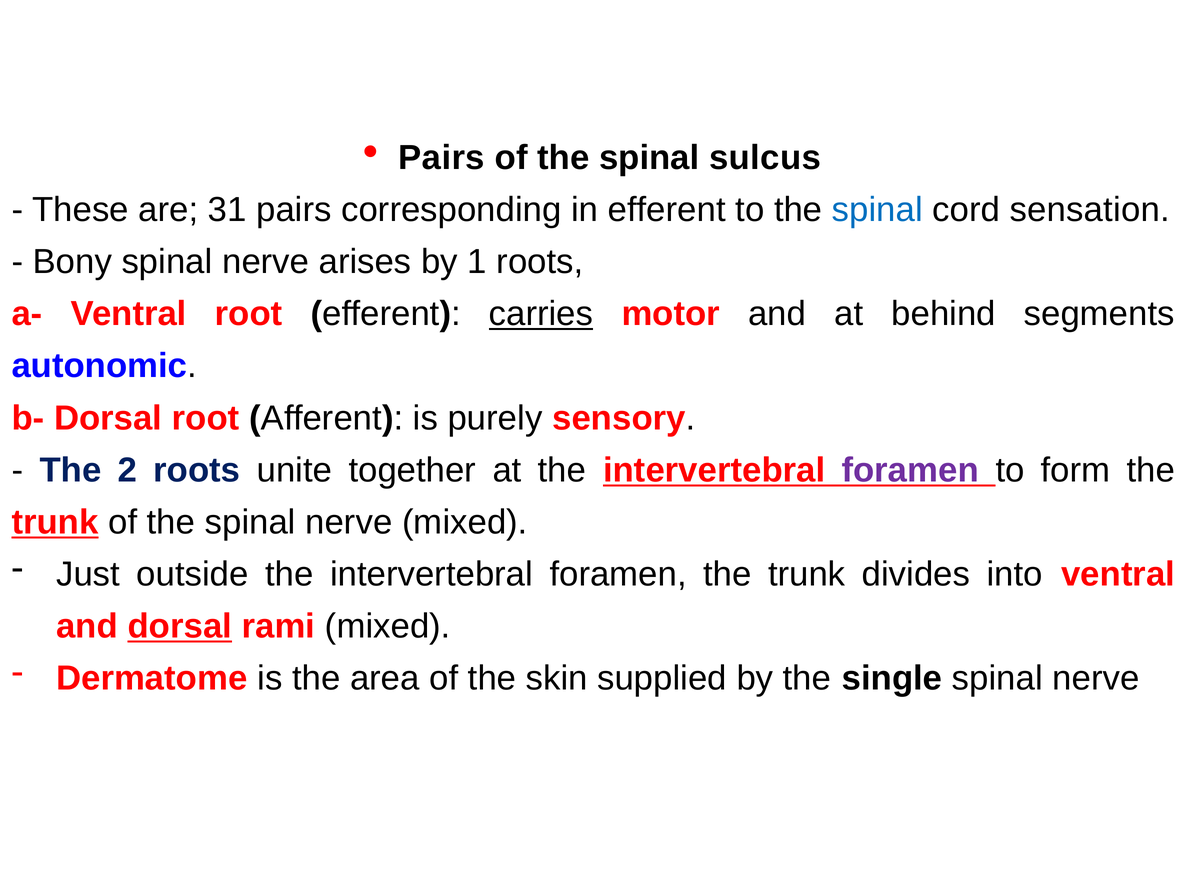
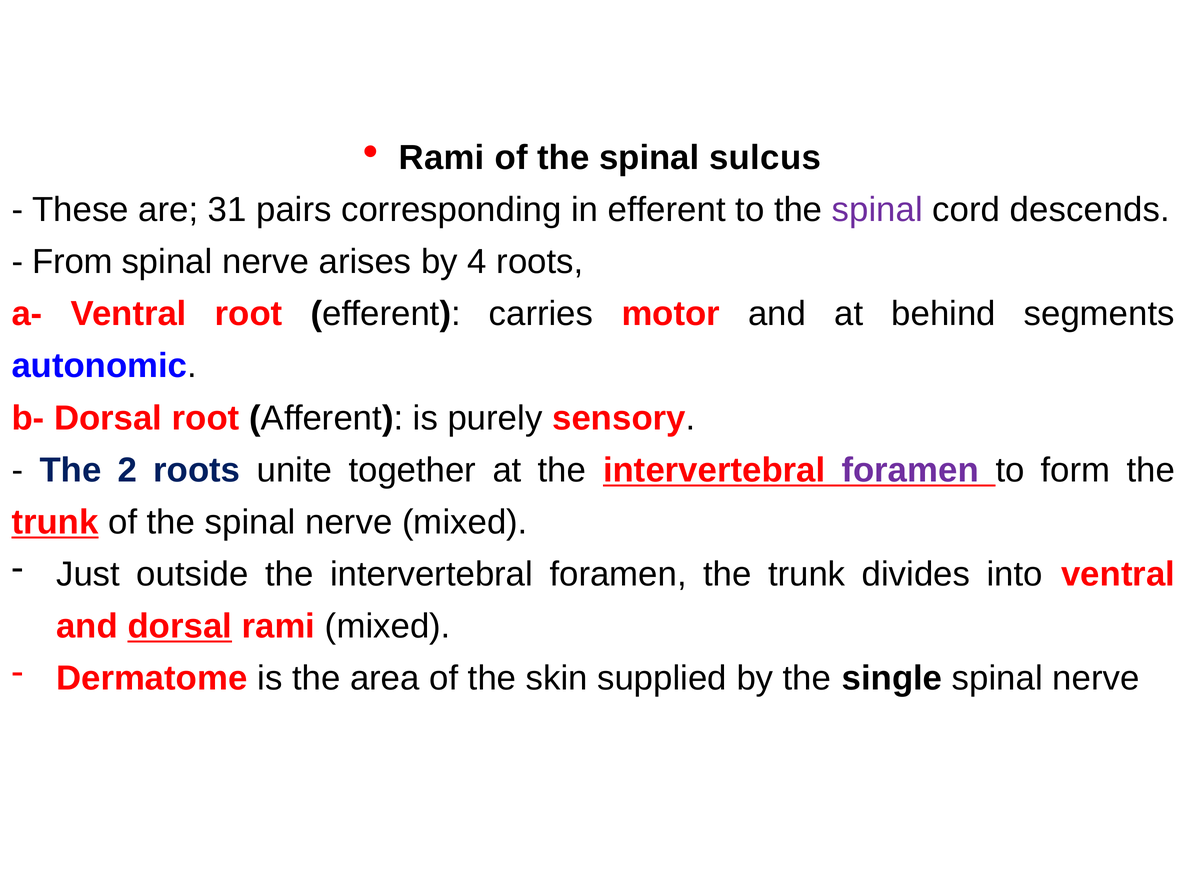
Pairs at (442, 158): Pairs -> Rami
spinal at (877, 210) colour: blue -> purple
sensation: sensation -> descends
Bony: Bony -> From
1: 1 -> 4
carries underline: present -> none
